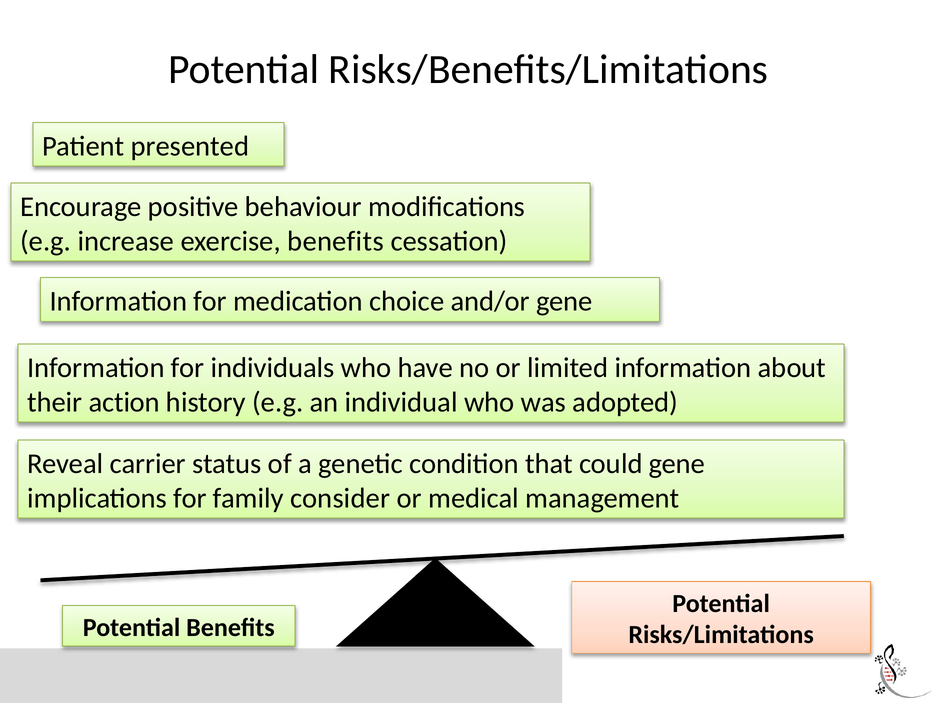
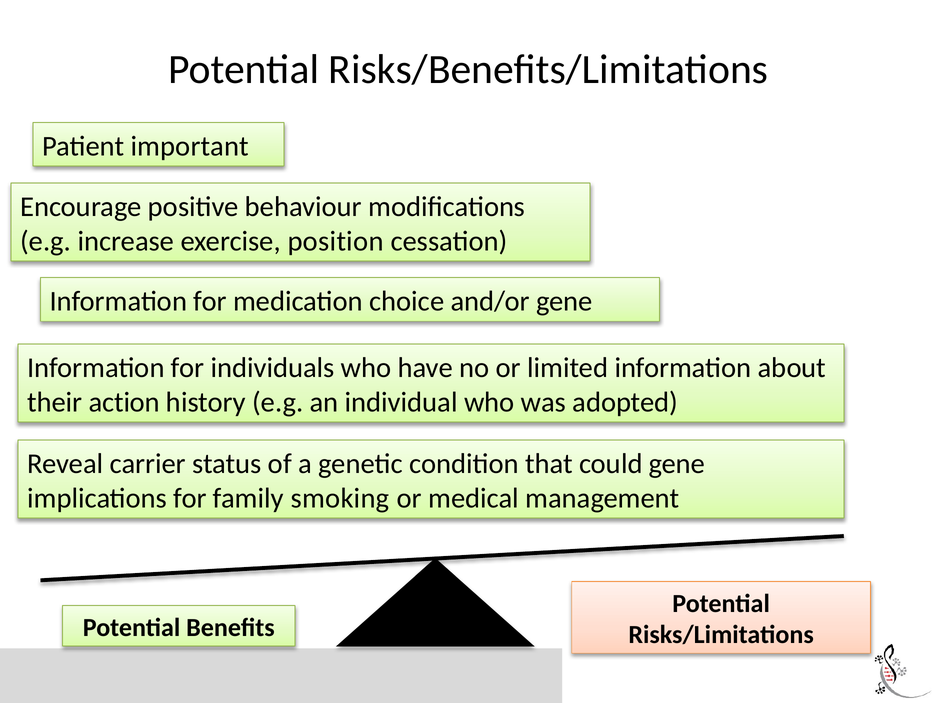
presented: presented -> important
exercise benefits: benefits -> position
consider: consider -> smoking
